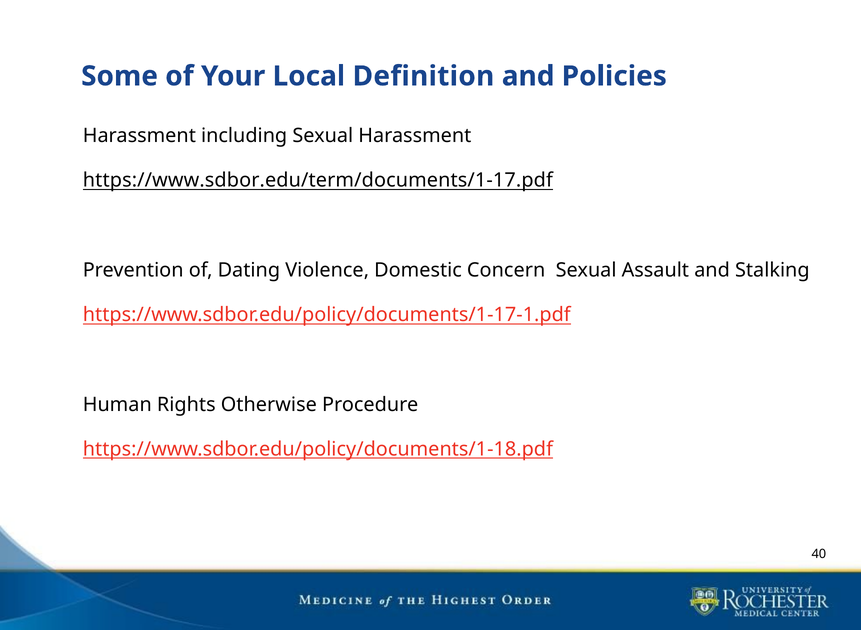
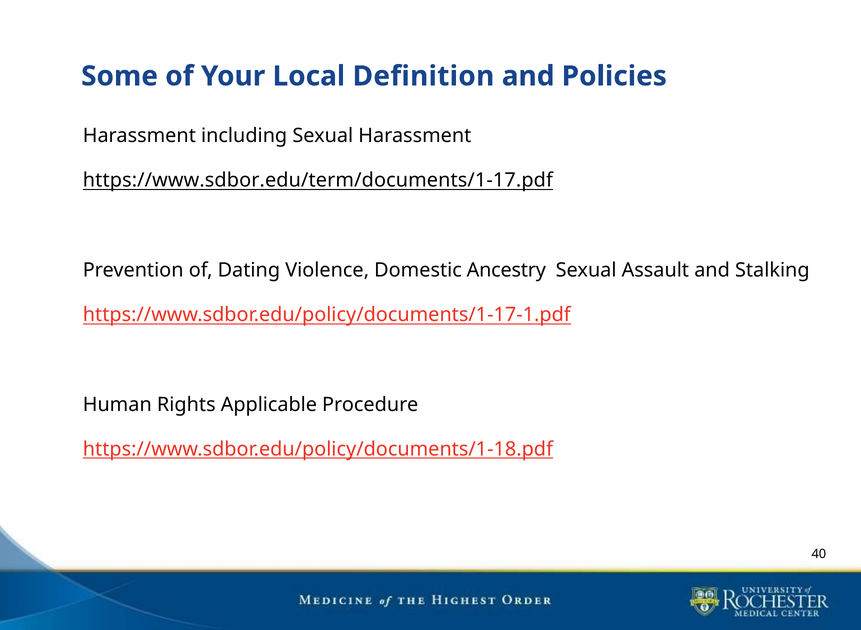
Concern: Concern -> Ancestry
Otherwise: Otherwise -> Applicable
